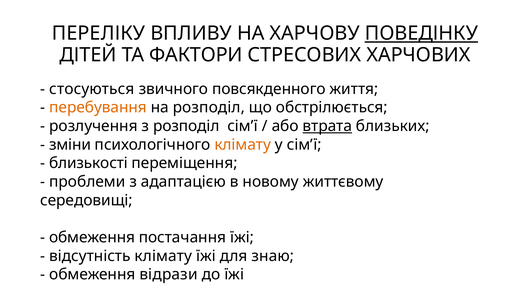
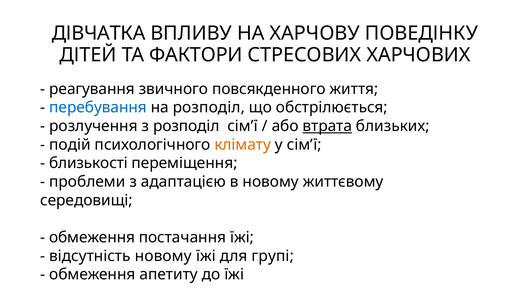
ПЕРЕЛІКУ: ПЕРЕЛІКУ -> ДІВЧАТКА
ПОВЕДІНКУ underline: present -> none
стосуються: стосуються -> реагування
перебування colour: orange -> blue
зміни: зміни -> подій
відсутність клімату: клімату -> новому
знаю: знаю -> групі
відрази: відрази -> апетиту
